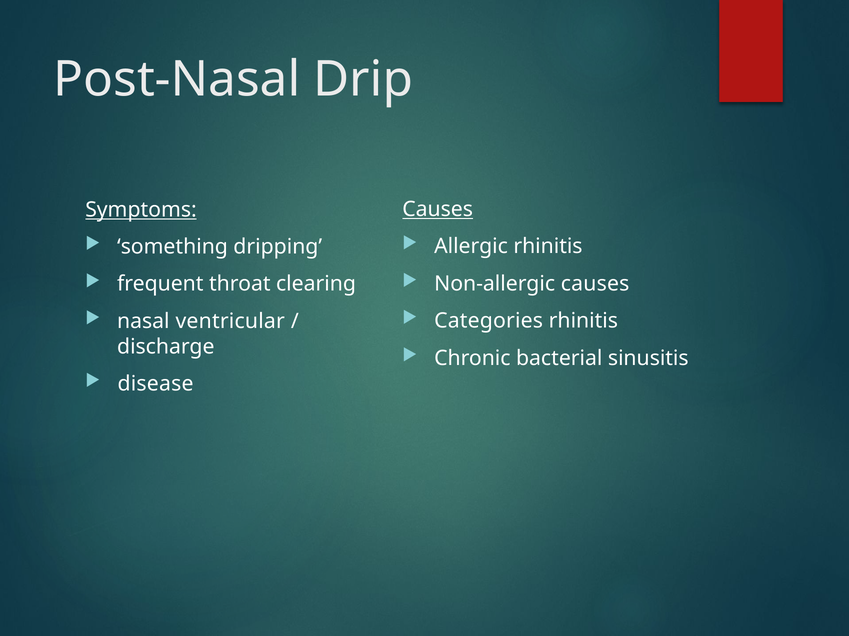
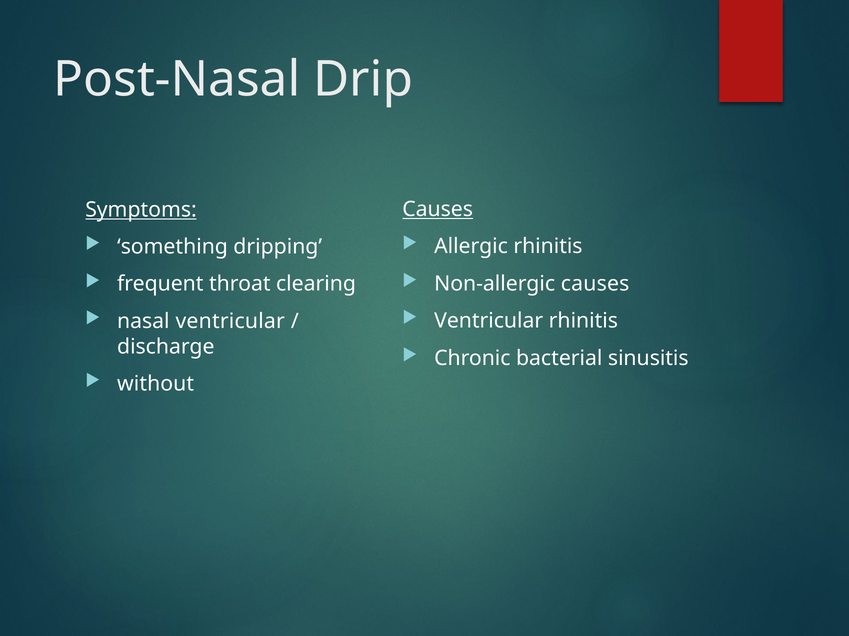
Categories at (489, 321): Categories -> Ventricular
disease: disease -> without
